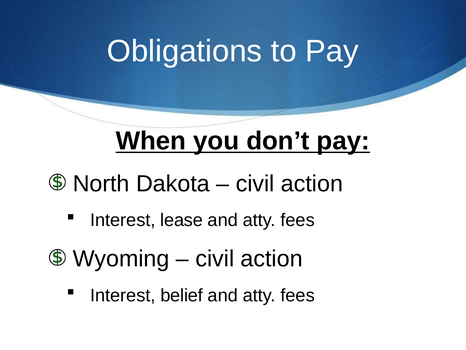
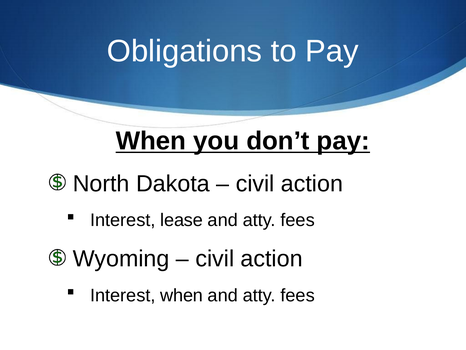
Interest belief: belief -> when
